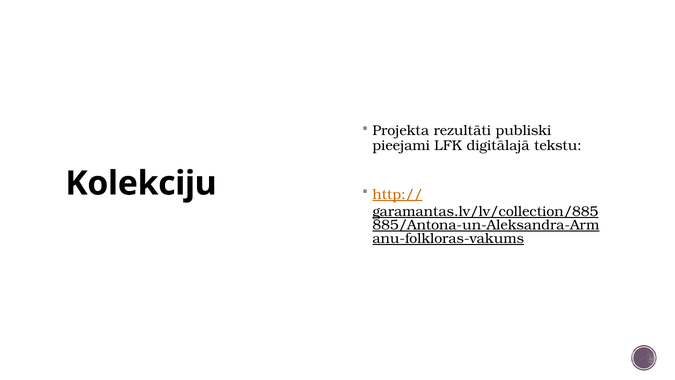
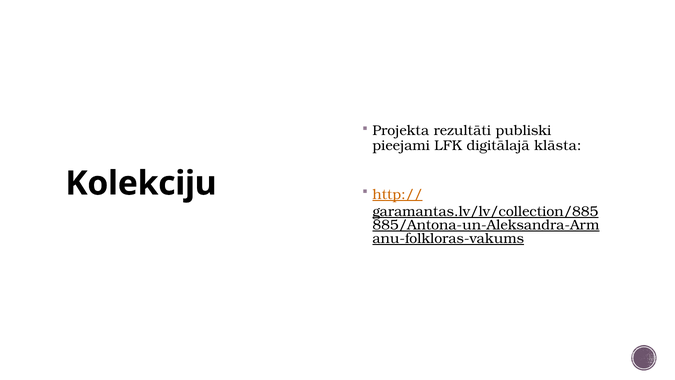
tekstu: tekstu -> klāsta
